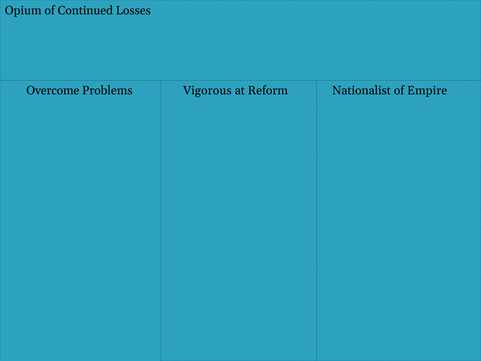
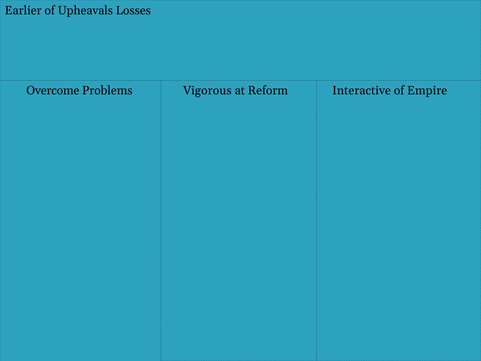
Opium: Opium -> Earlier
Continued: Continued -> Upheavals
Nationalist: Nationalist -> Interactive
